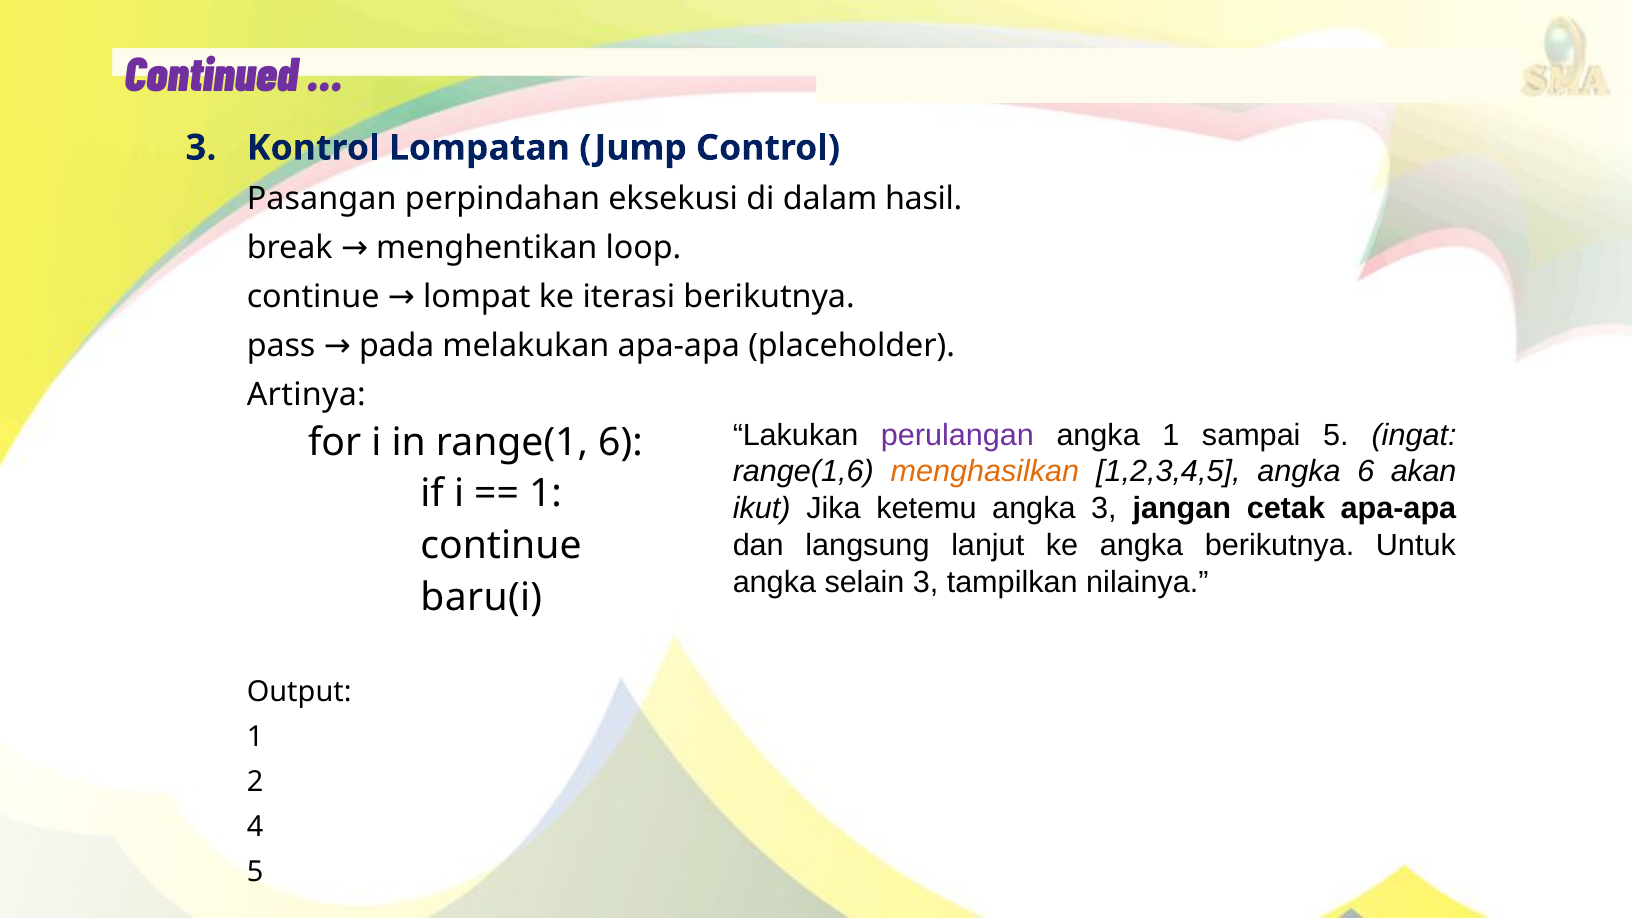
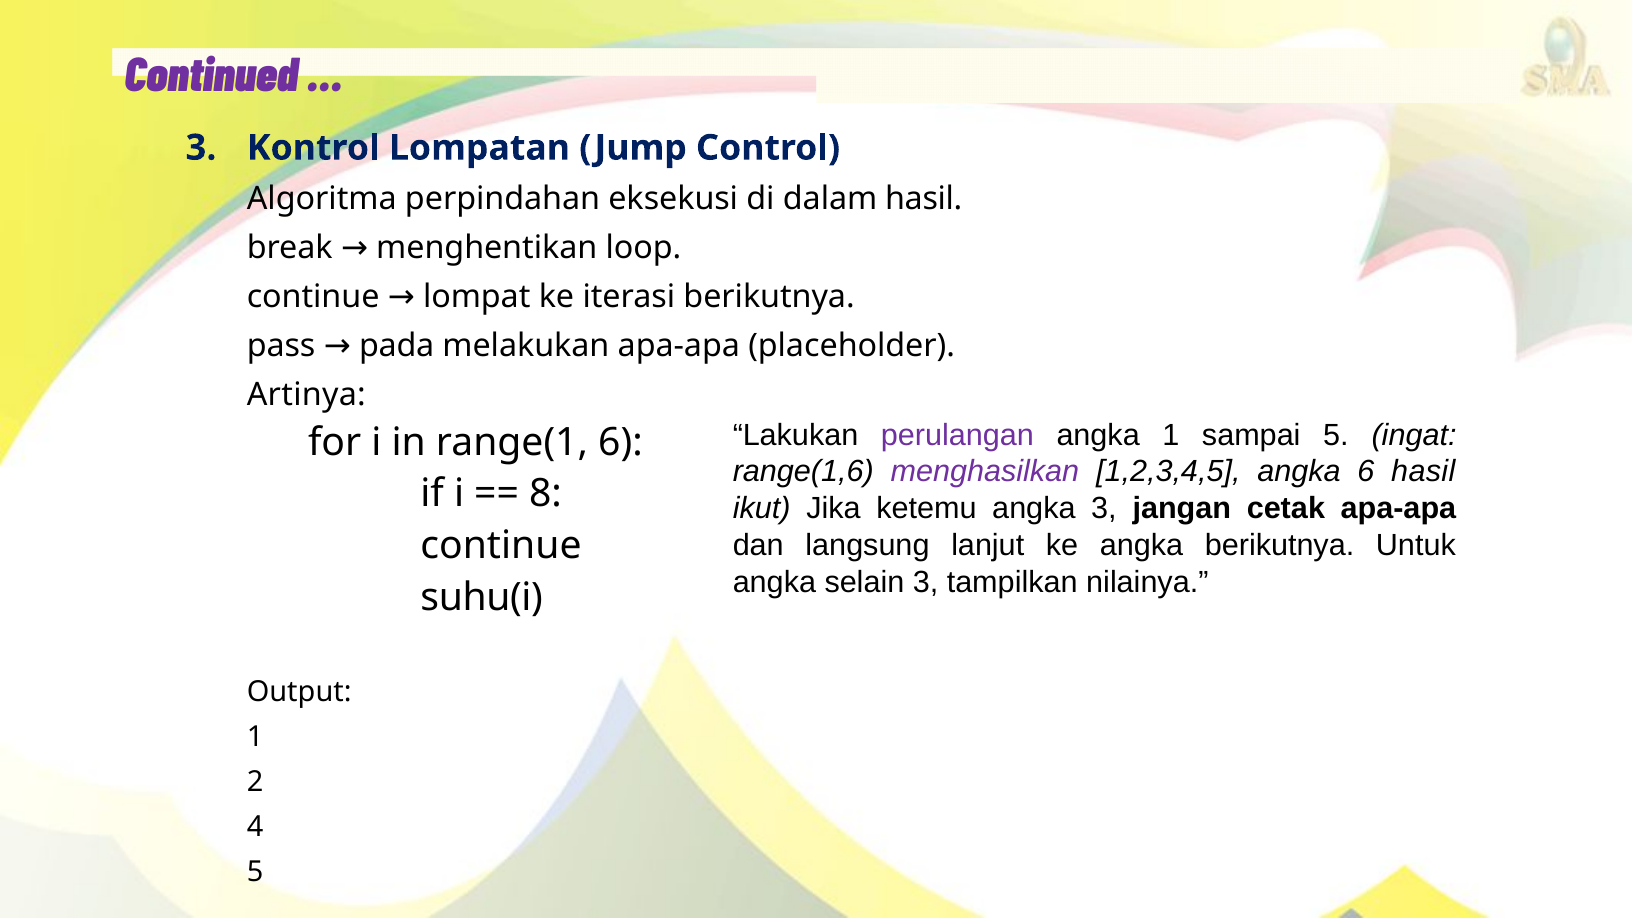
Pasangan: Pasangan -> Algoritma
menghasilkan colour: orange -> purple
6 akan: akan -> hasil
1 at (546, 494): 1 -> 8
baru(i: baru(i -> suhu(i
